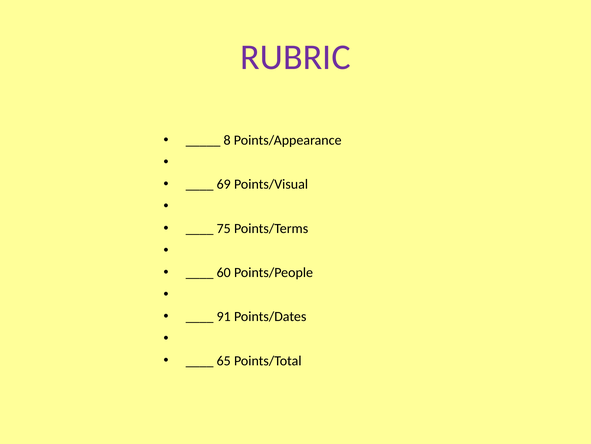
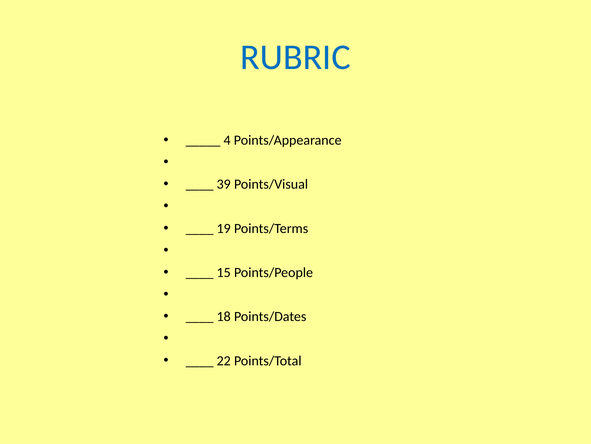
RUBRIC colour: purple -> blue
8: 8 -> 4
69: 69 -> 39
75: 75 -> 19
60: 60 -> 15
91: 91 -> 18
65: 65 -> 22
